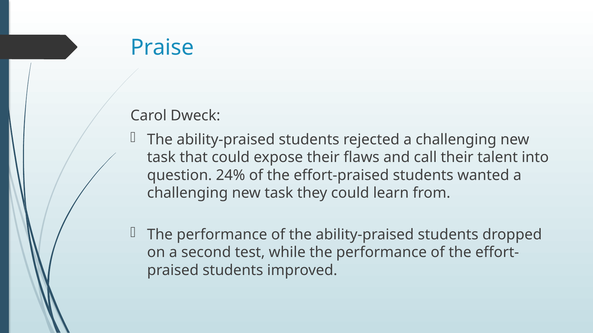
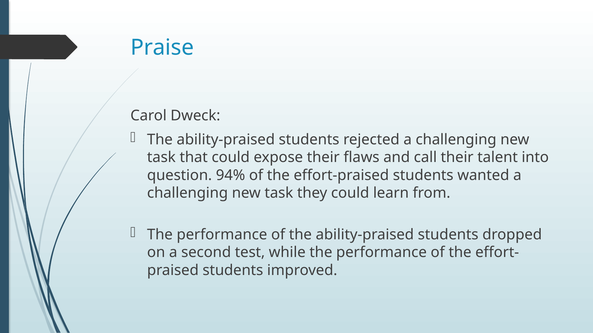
24%: 24% -> 94%
